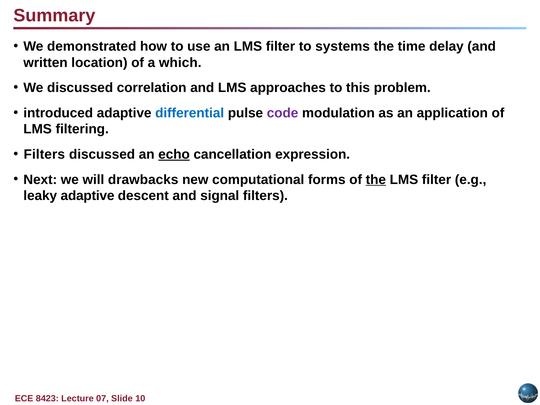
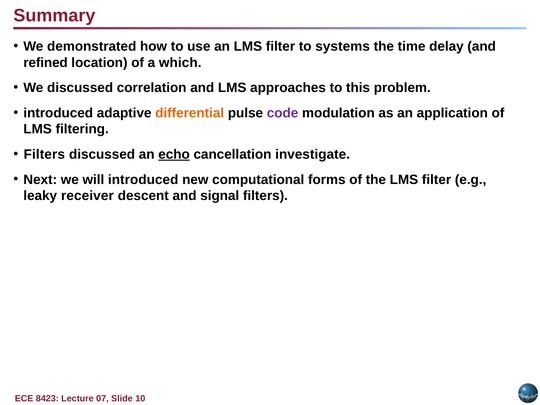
written: written -> refined
differential colour: blue -> orange
expression: expression -> investigate
will drawbacks: drawbacks -> introduced
the at (376, 180) underline: present -> none
leaky adaptive: adaptive -> receiver
